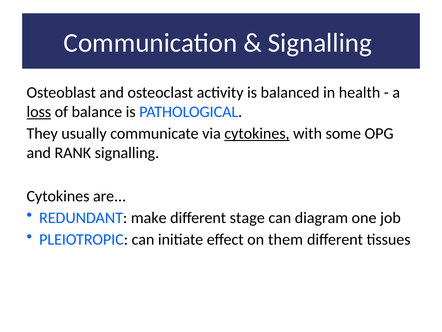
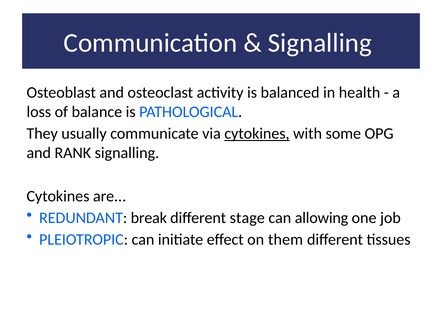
loss underline: present -> none
make: make -> break
diagram: diagram -> allowing
